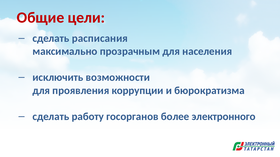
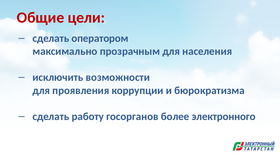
расписания: расписания -> оператором
